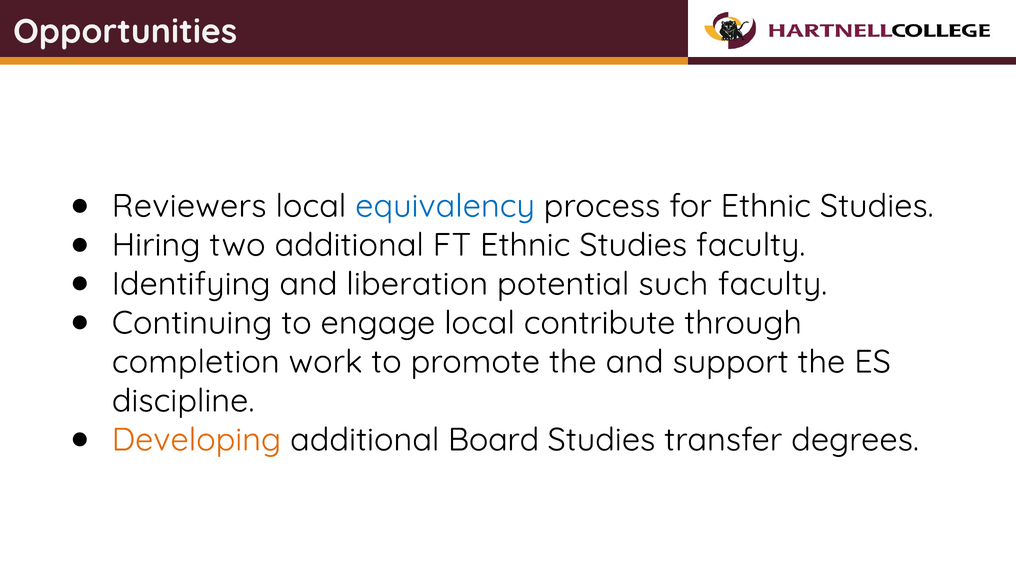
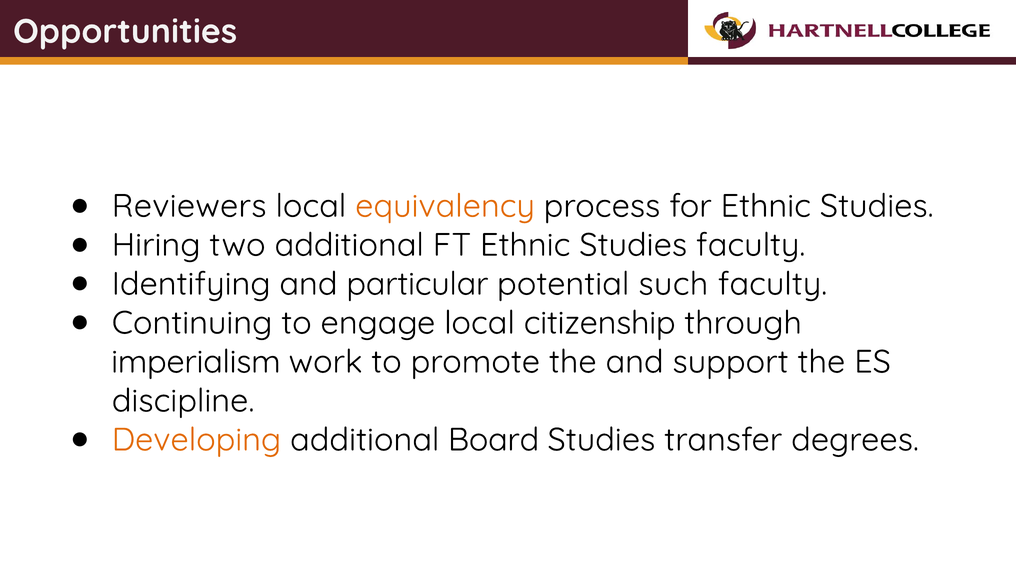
equivalency colour: blue -> orange
liberation: liberation -> particular
contribute: contribute -> citizenship
completion: completion -> imperialism
